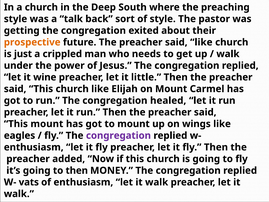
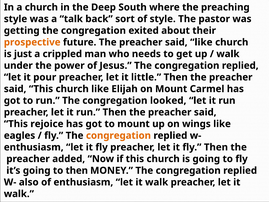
wine: wine -> pour
healed: healed -> looked
This mount: mount -> rejoice
congregation at (118, 135) colour: purple -> orange
vats: vats -> also
